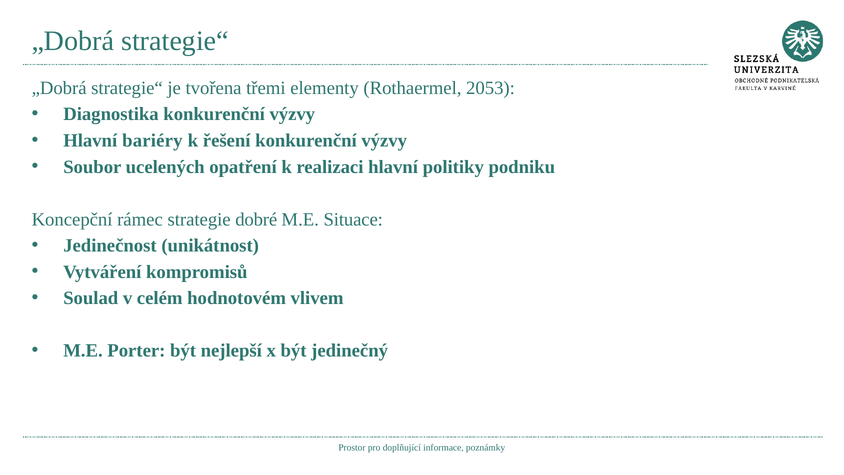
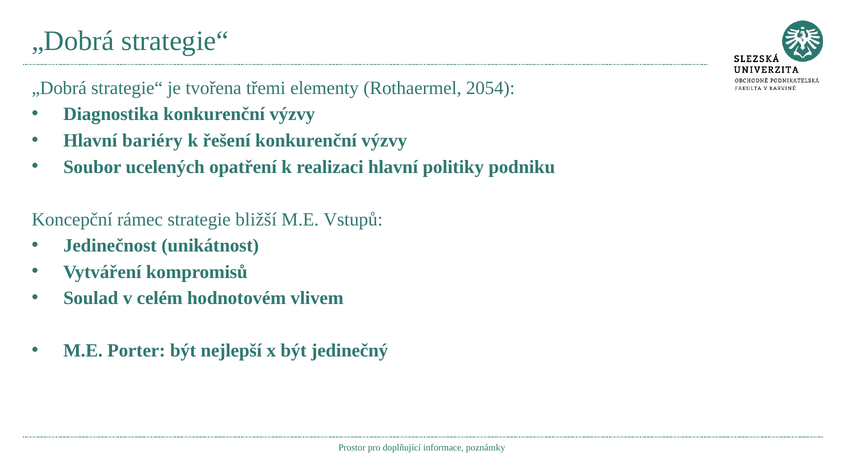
2053: 2053 -> 2054
dobré: dobré -> bližší
Situace: Situace -> Vstupů
